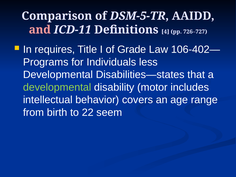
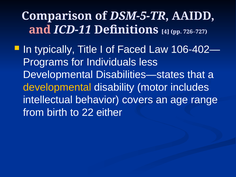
requires: requires -> typically
Grade: Grade -> Faced
developmental at (57, 87) colour: light green -> yellow
seem: seem -> either
